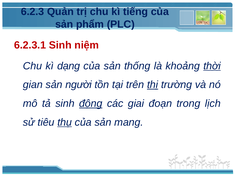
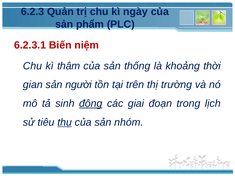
tiếng: tiếng -> ngày
6.2.3.1 Sinh: Sinh -> Biến
dạng: dạng -> thâm
thời underline: present -> none
thị underline: present -> none
mang: mang -> nhóm
